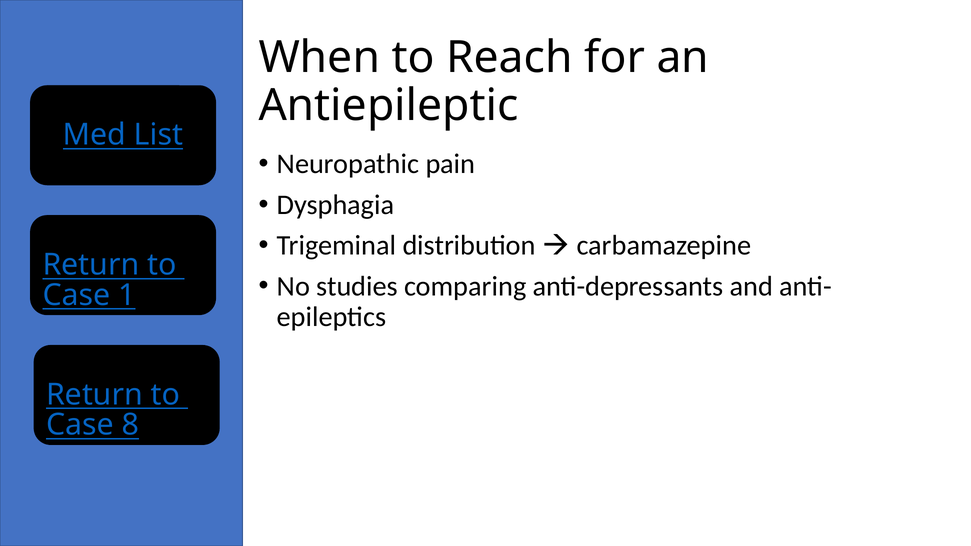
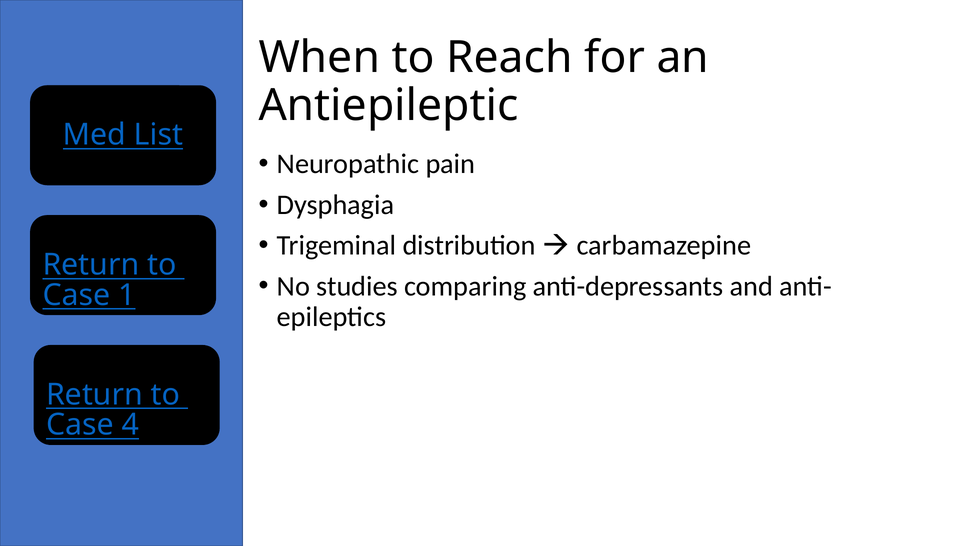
8: 8 -> 4
